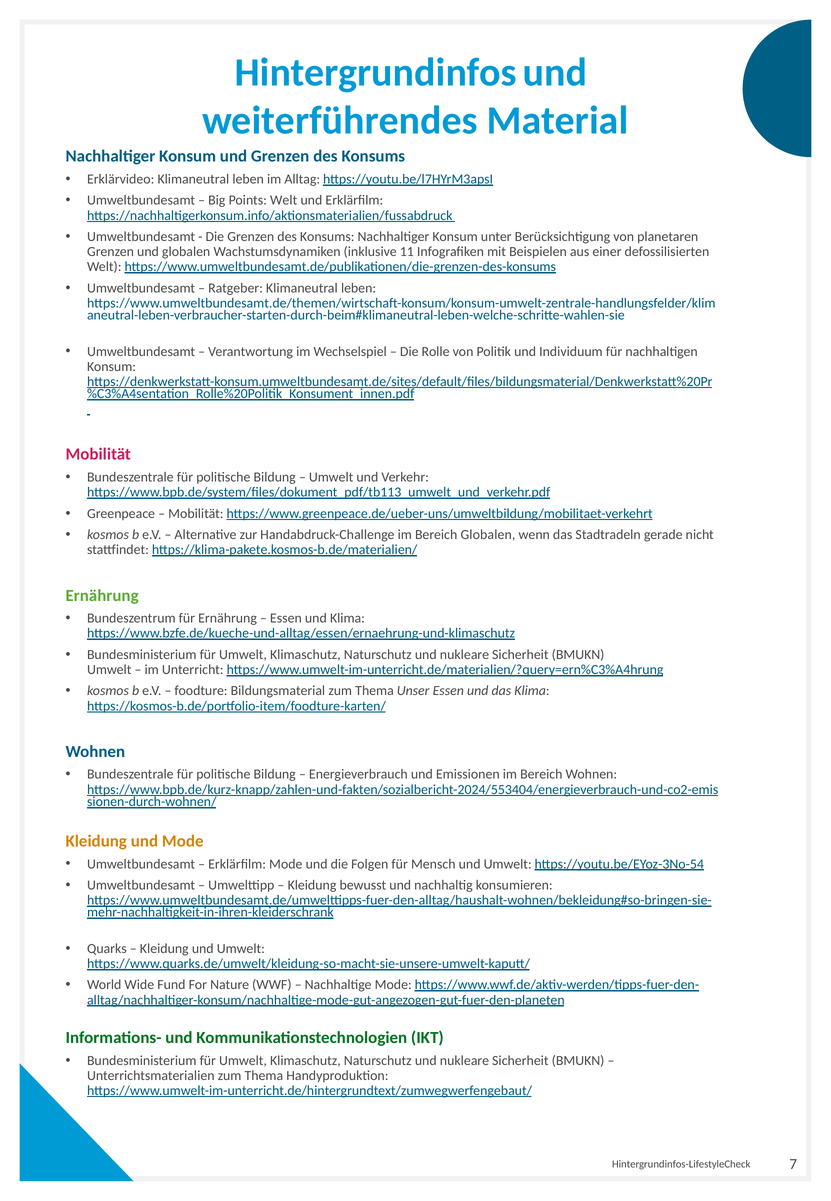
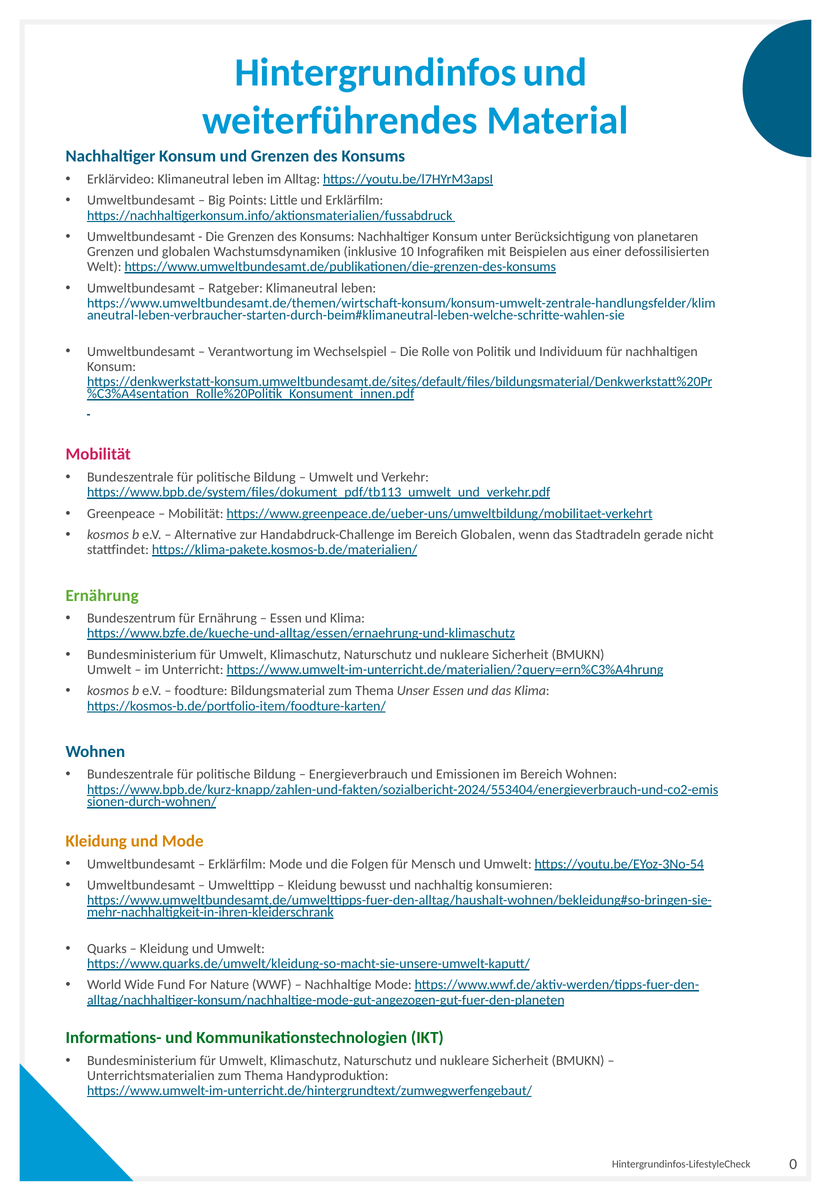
Points Welt: Welt -> Little
11: 11 -> 10
7: 7 -> 0
